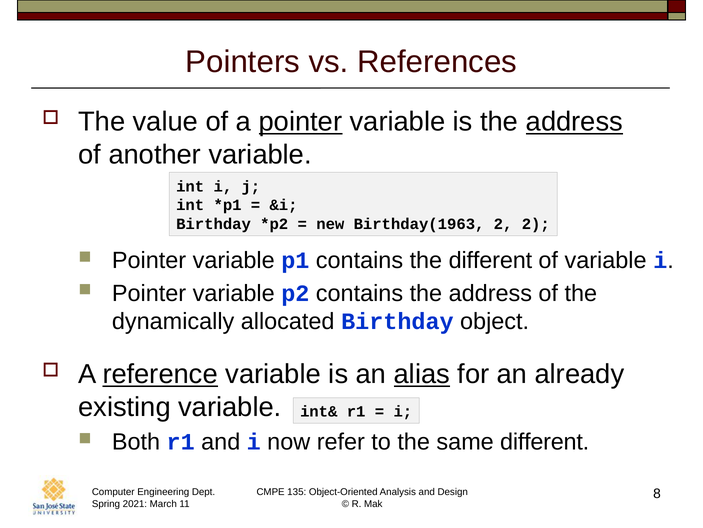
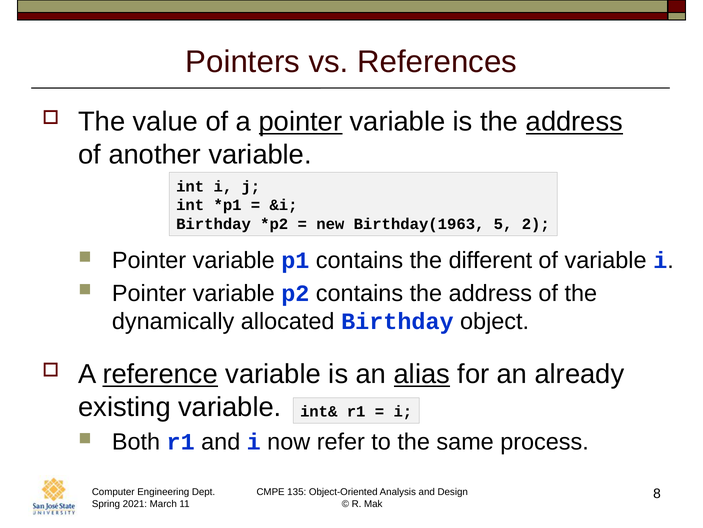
Birthday(1963 2: 2 -> 5
same different: different -> process
